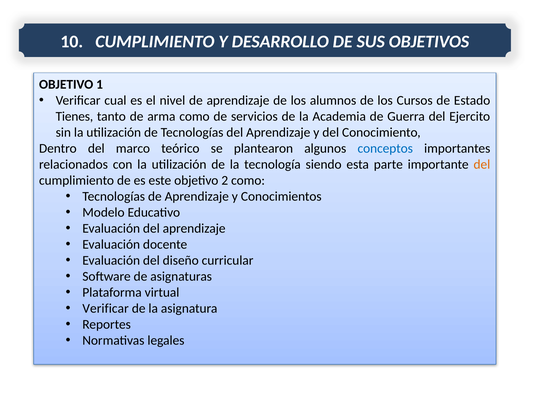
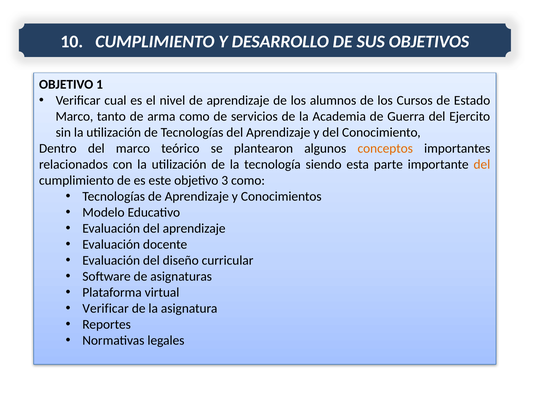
Tienes at (74, 117): Tienes -> Marco
conceptos colour: blue -> orange
2: 2 -> 3
